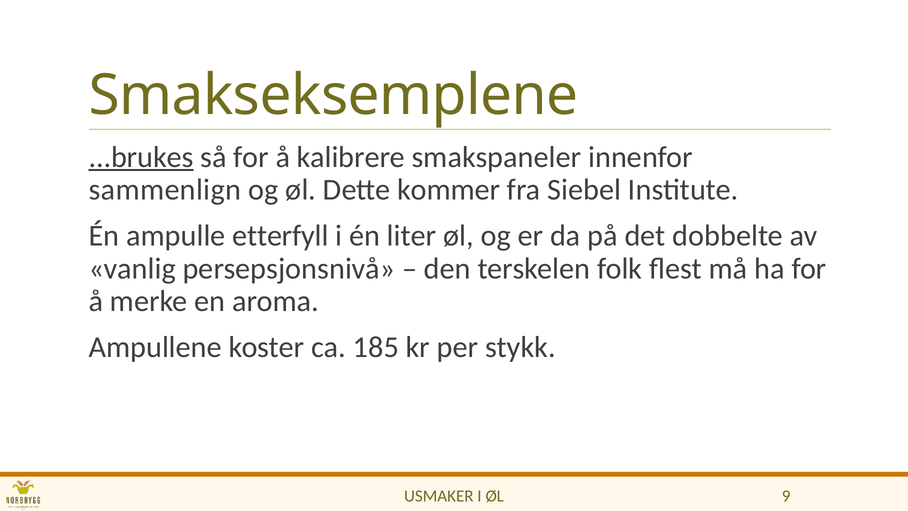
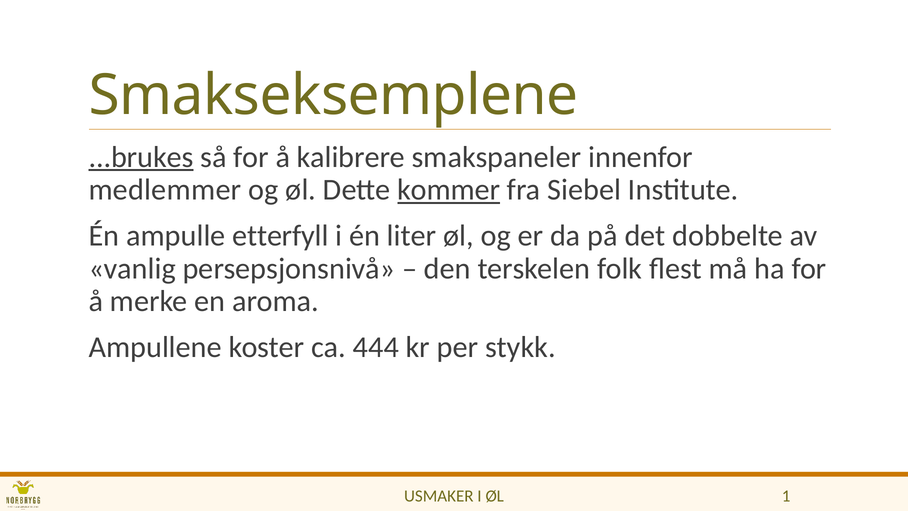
sammenlign: sammenlign -> medlemmer
kommer underline: none -> present
185: 185 -> 444
9: 9 -> 1
